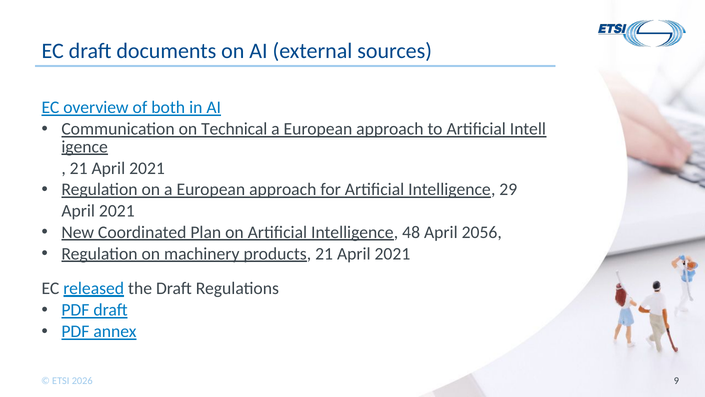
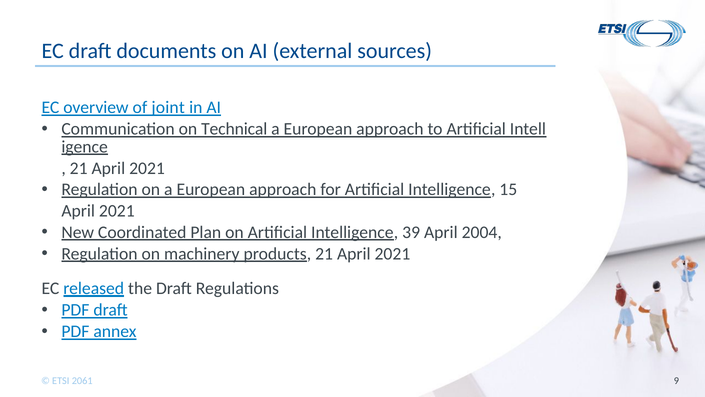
both: both -> joint
29: 29 -> 15
48: 48 -> 39
2056: 2056 -> 2004
2026: 2026 -> 2061
